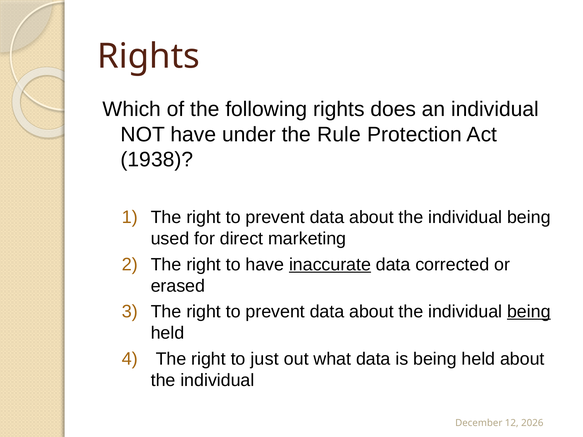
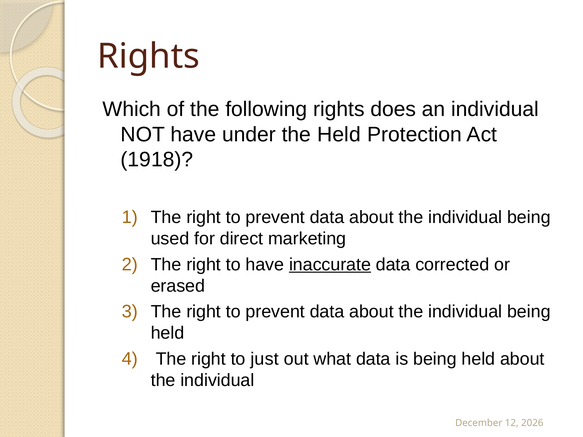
the Rule: Rule -> Held
1938: 1938 -> 1918
being at (529, 312) underline: present -> none
